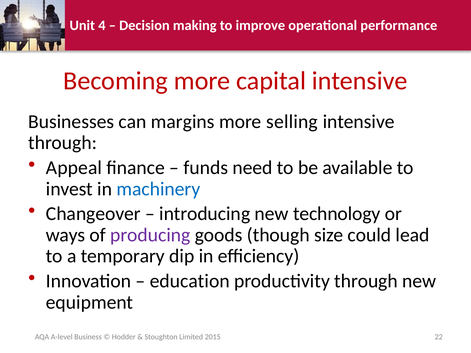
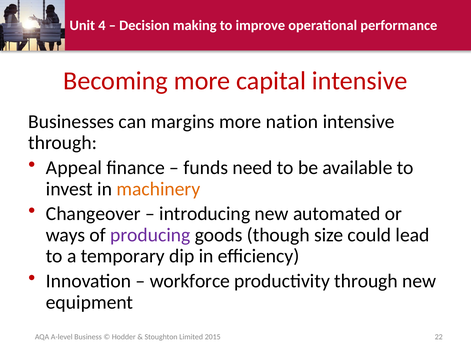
selling: selling -> nation
machinery colour: blue -> orange
technology: technology -> automated
education: education -> workforce
